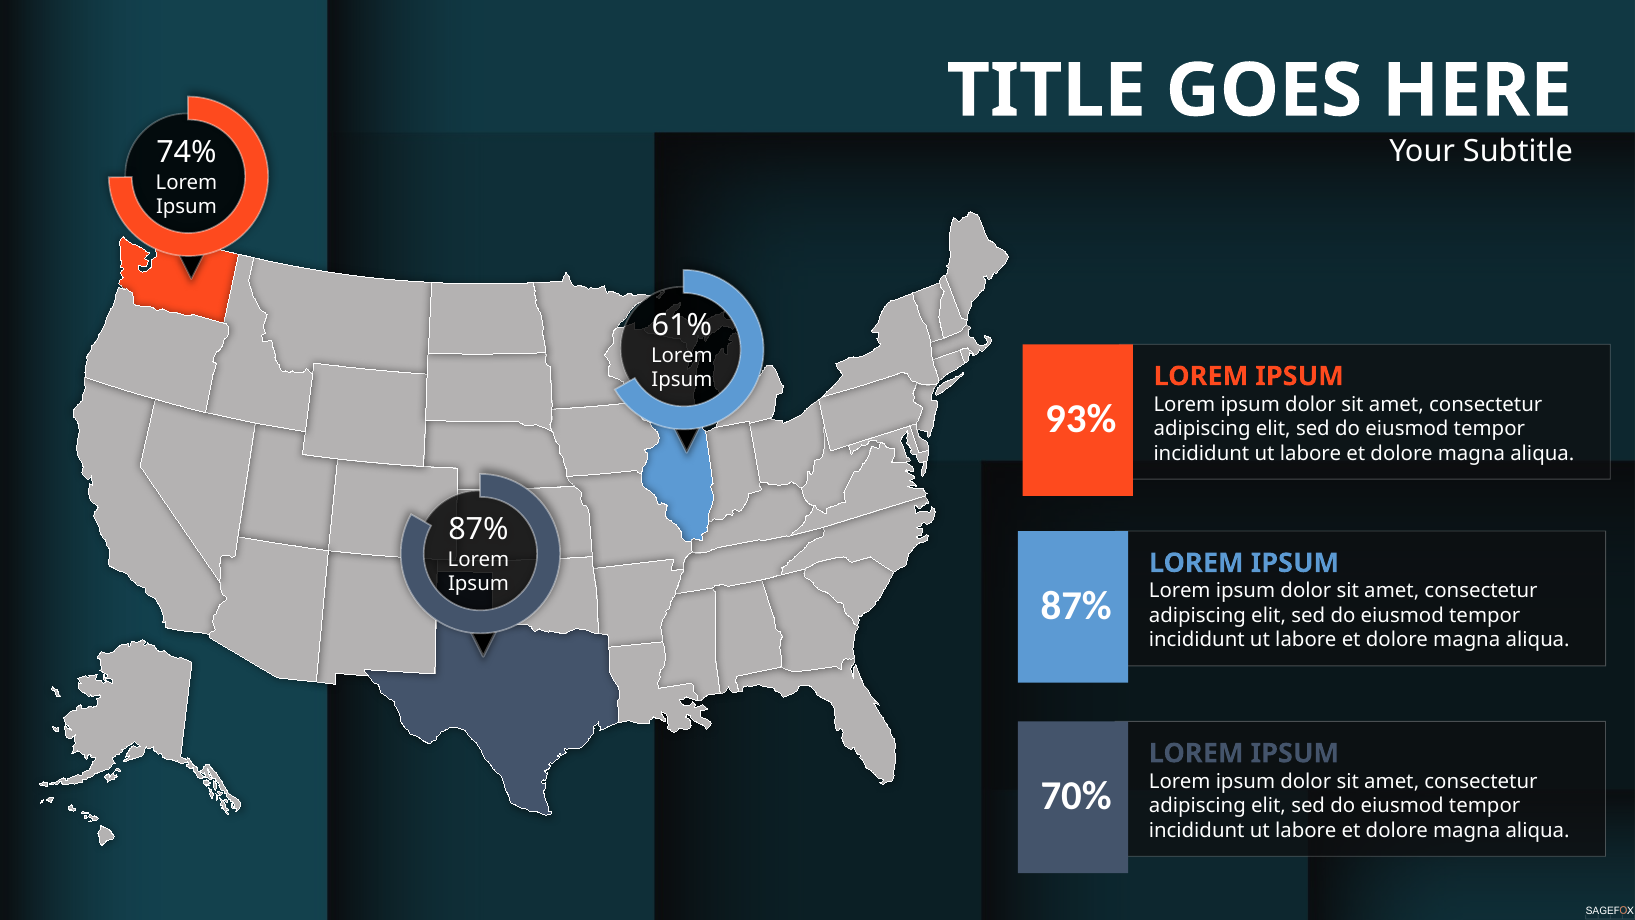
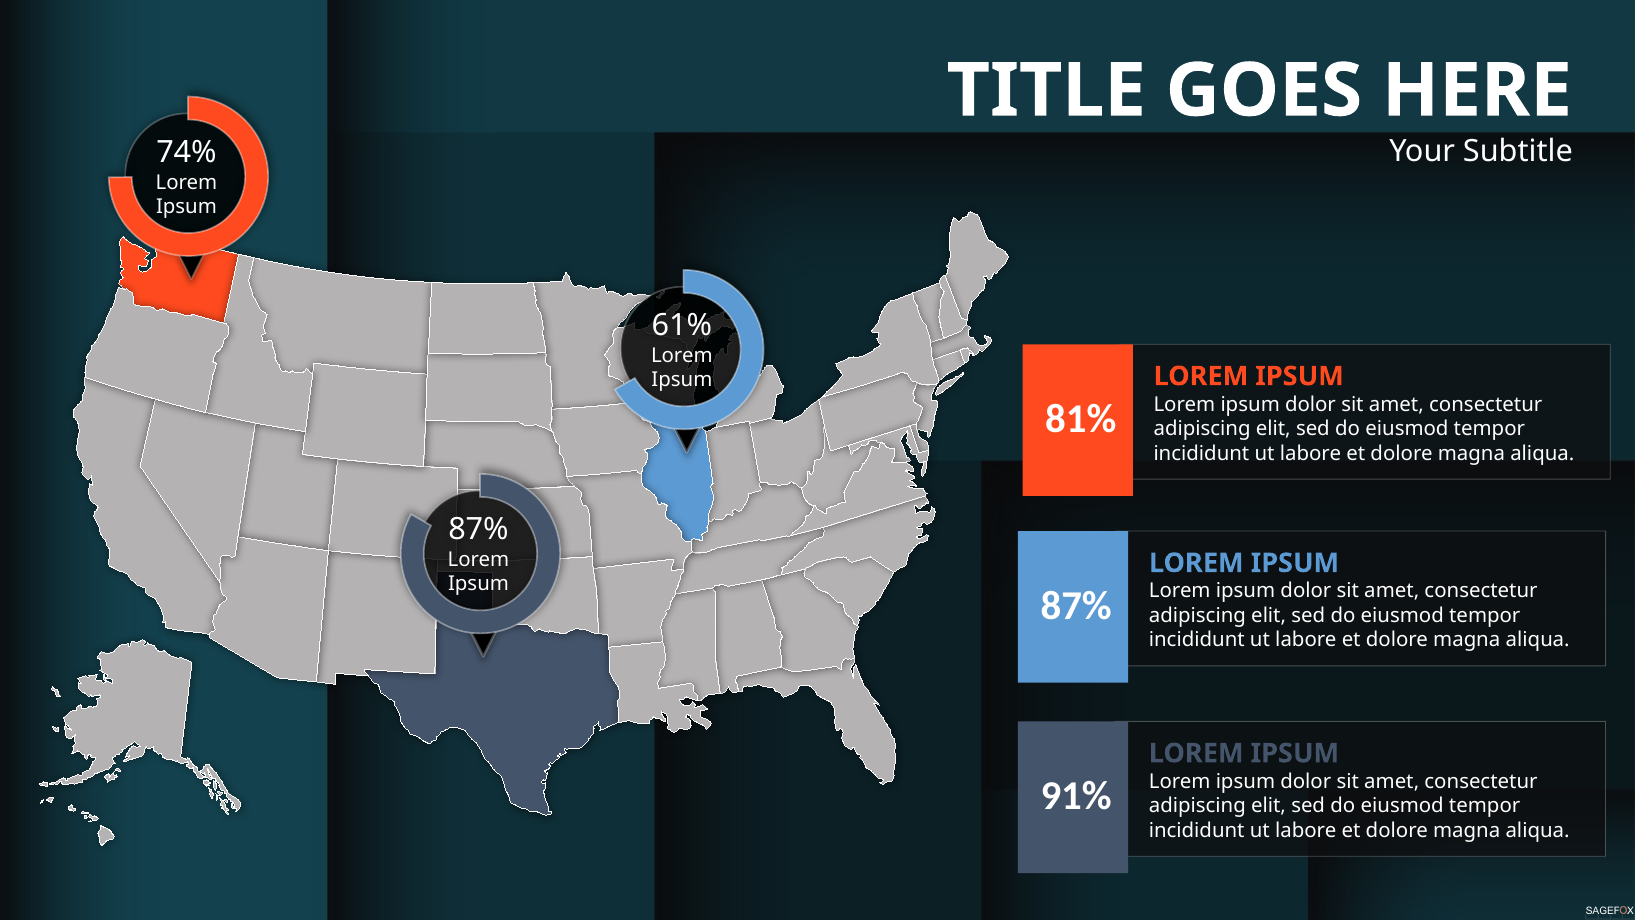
93%: 93% -> 81%
70%: 70% -> 91%
